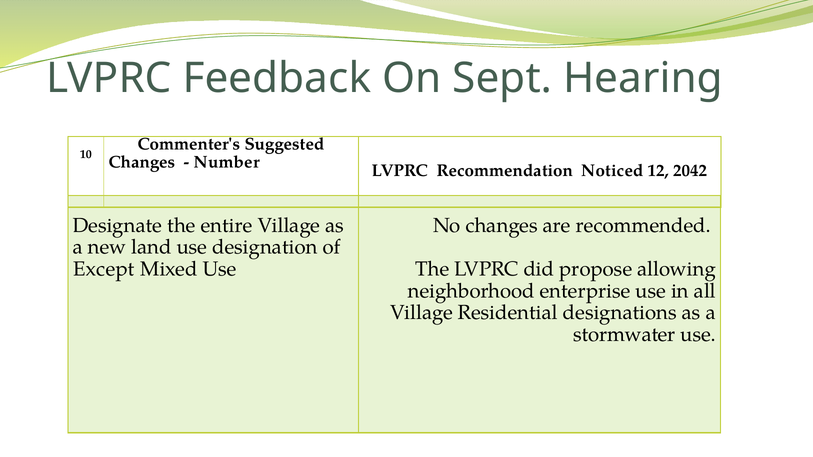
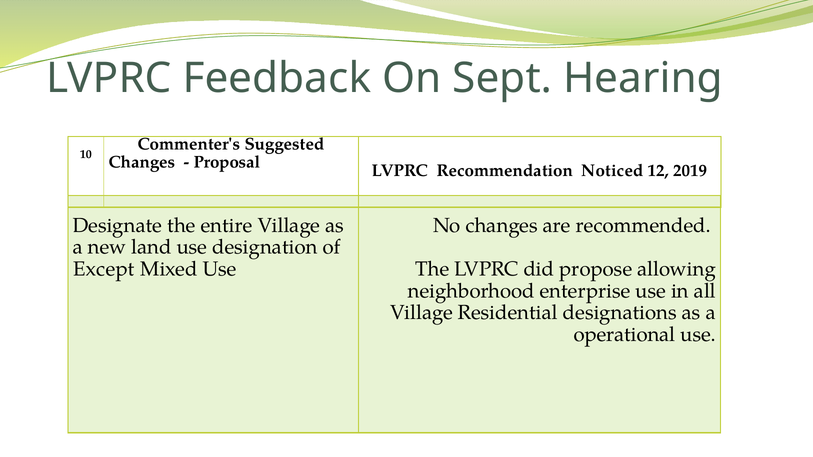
Number: Number -> Proposal
2042: 2042 -> 2019
stormwater: stormwater -> operational
